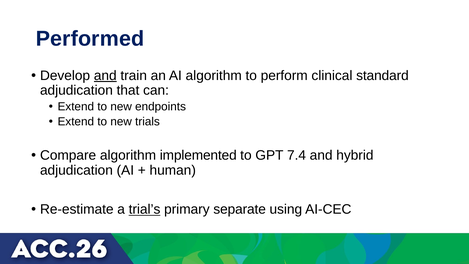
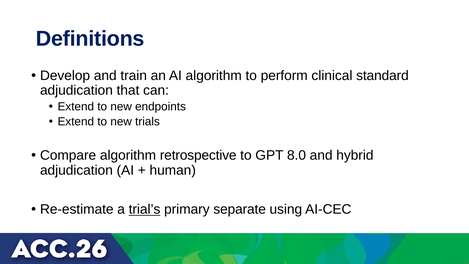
Performed: Performed -> Definitions
and at (105, 76) underline: present -> none
implemented: implemented -> retrospective
7.4: 7.4 -> 8.0
